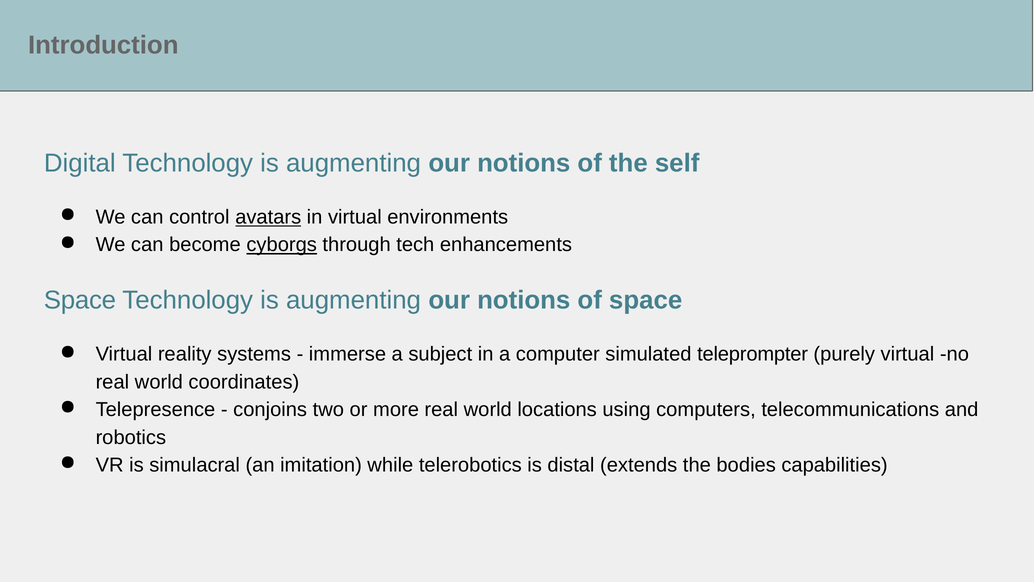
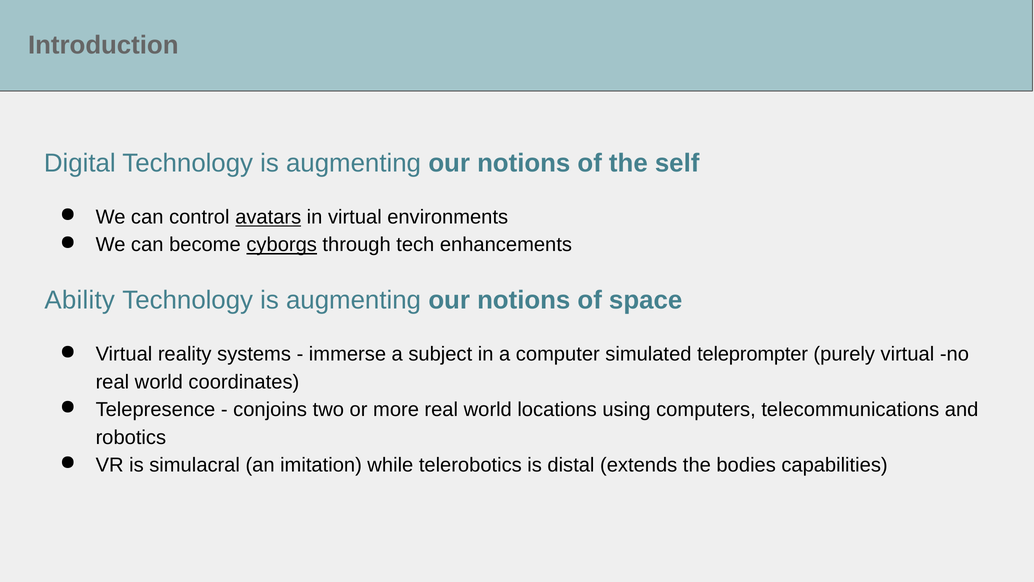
Space at (80, 300): Space -> Ability
